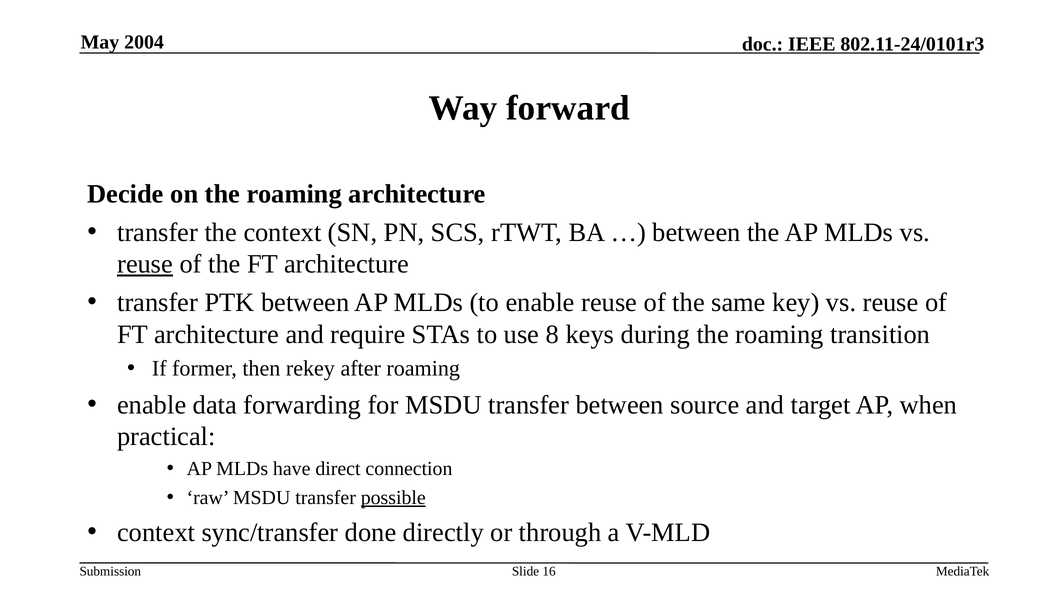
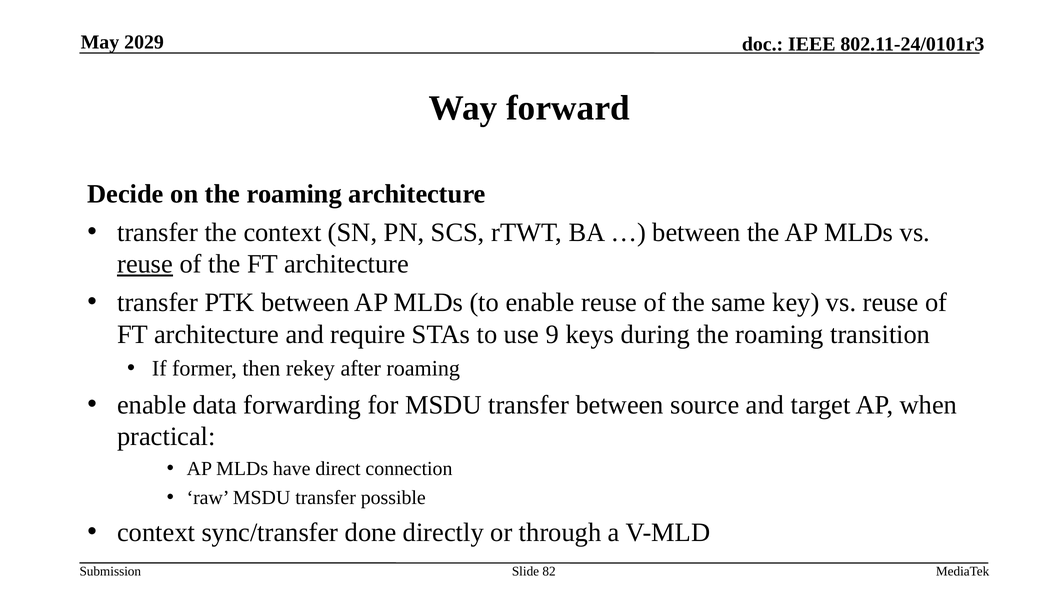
2004: 2004 -> 2029
8: 8 -> 9
possible underline: present -> none
16: 16 -> 82
